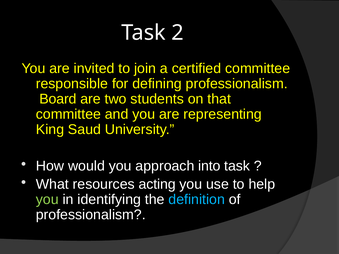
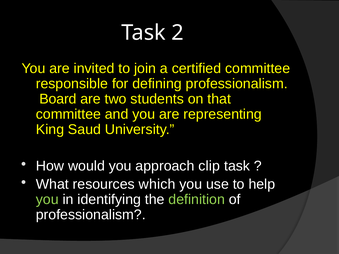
into: into -> clip
acting: acting -> which
definition colour: light blue -> light green
